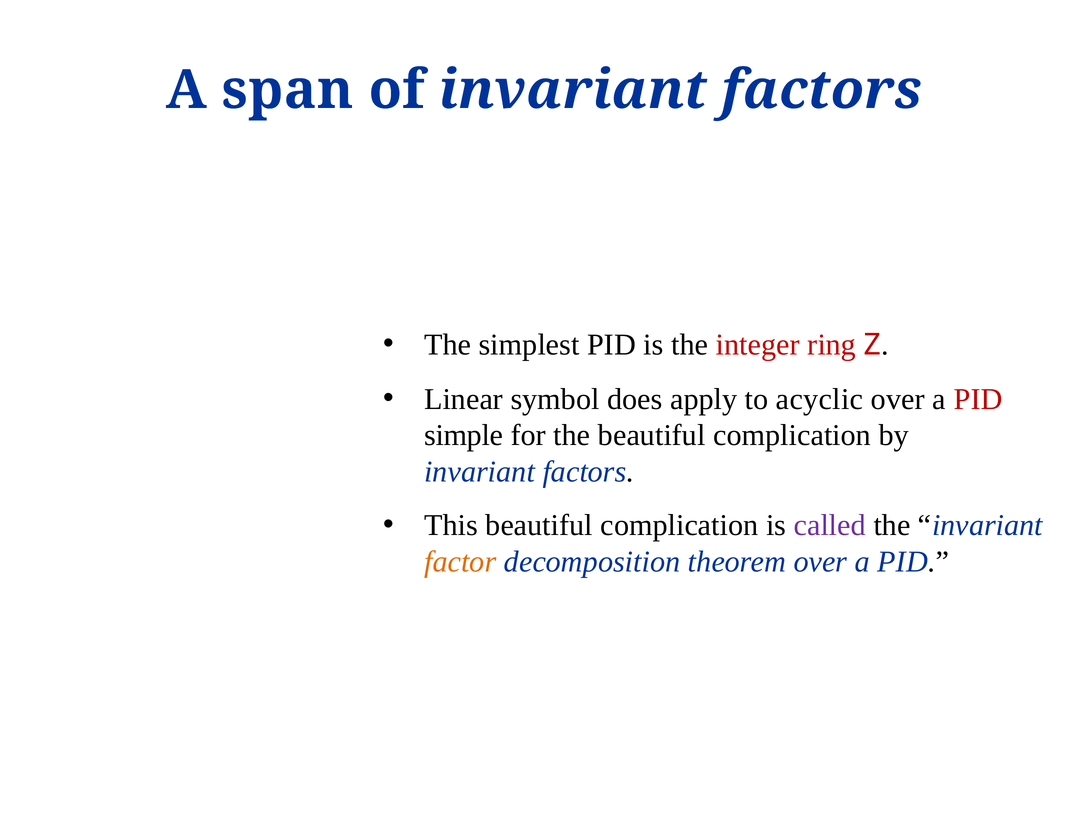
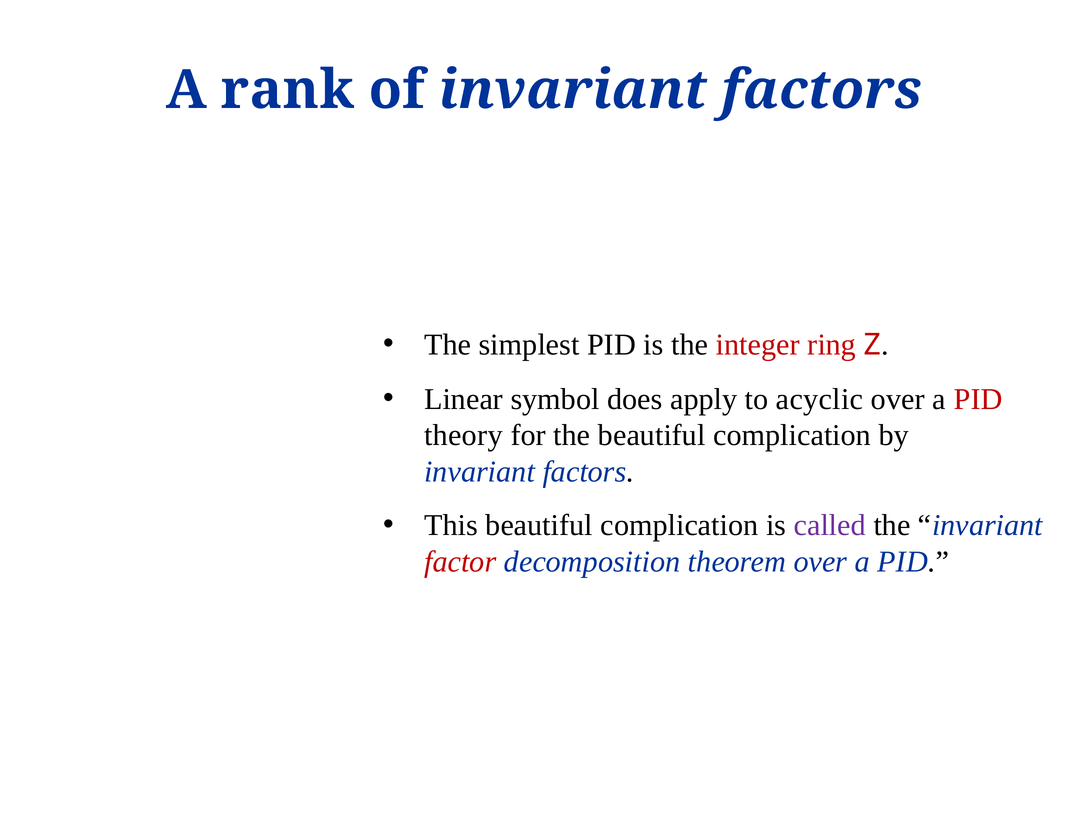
span: span -> rank
simple: simple -> theory
factor colour: orange -> red
